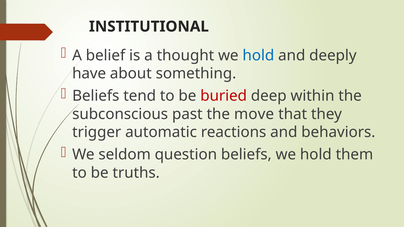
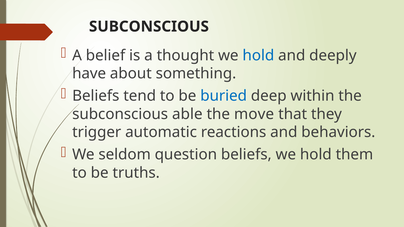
INSTITUTIONAL at (149, 27): INSTITUTIONAL -> SUBCONSCIOUS
buried colour: red -> blue
past: past -> able
